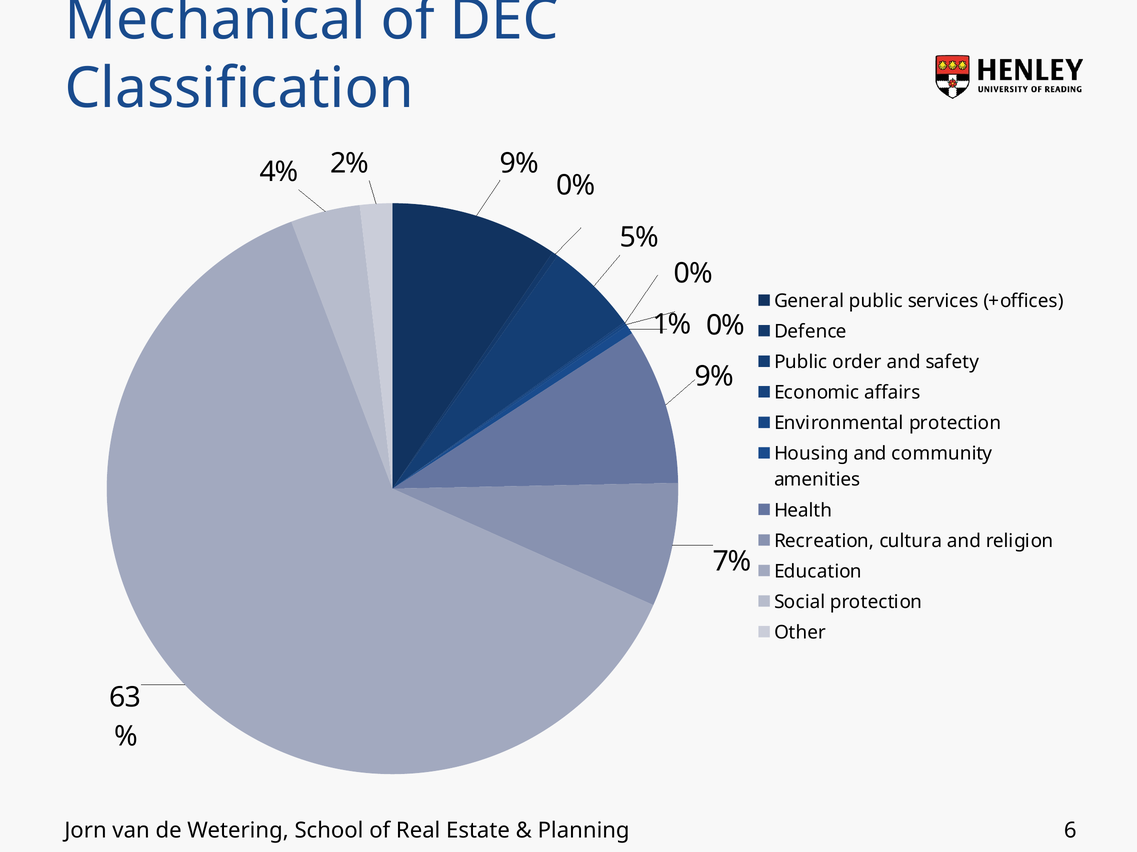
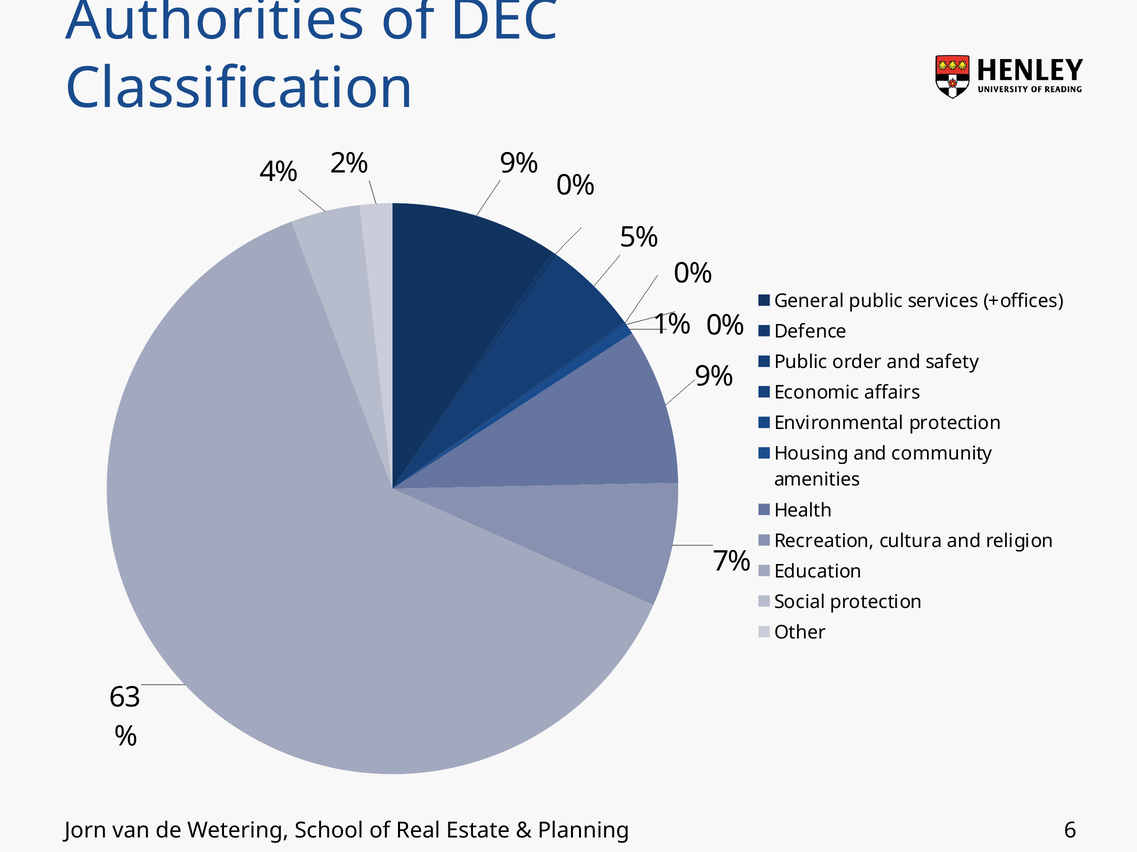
Mechanical: Mechanical -> Authorities
